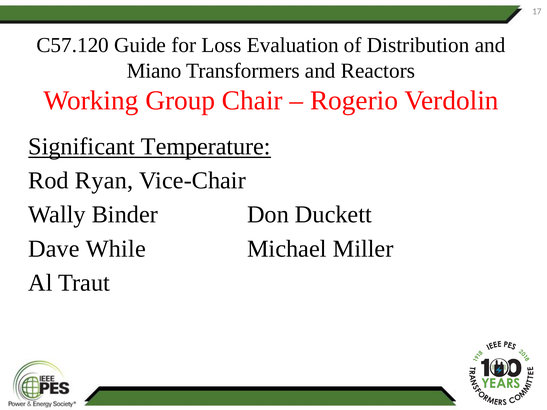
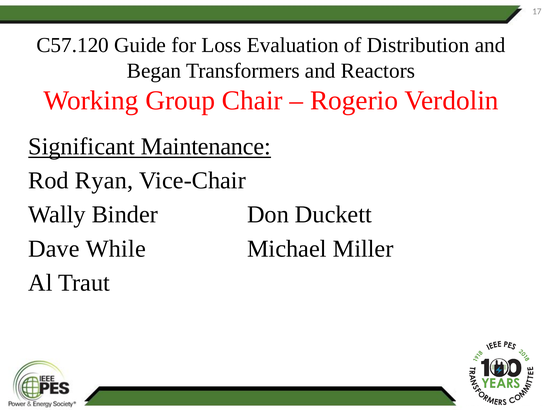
Miano: Miano -> Began
Temperature: Temperature -> Maintenance
